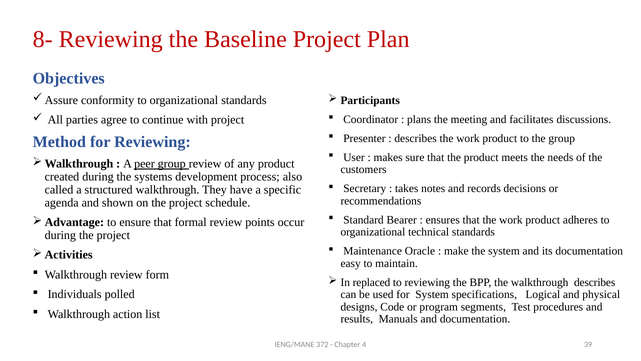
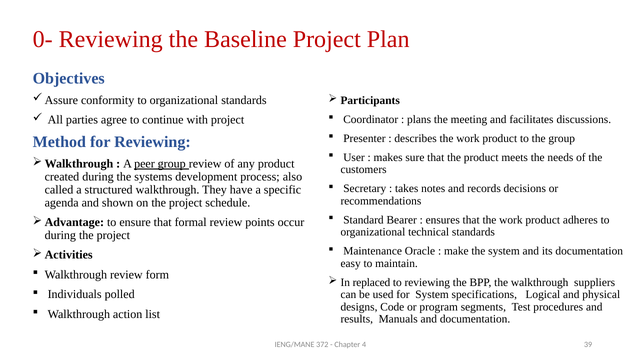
8-: 8- -> 0-
walkthrough describes: describes -> suppliers
